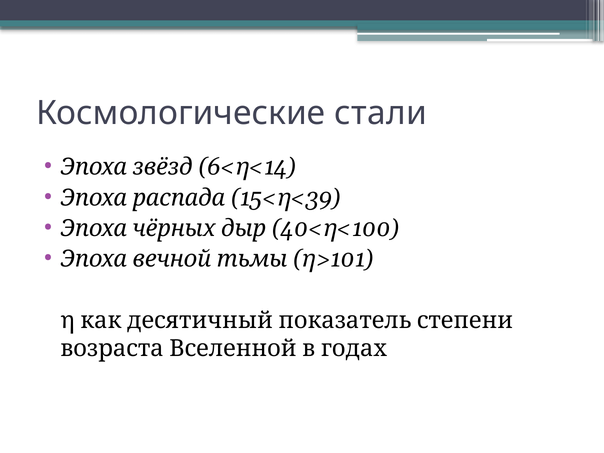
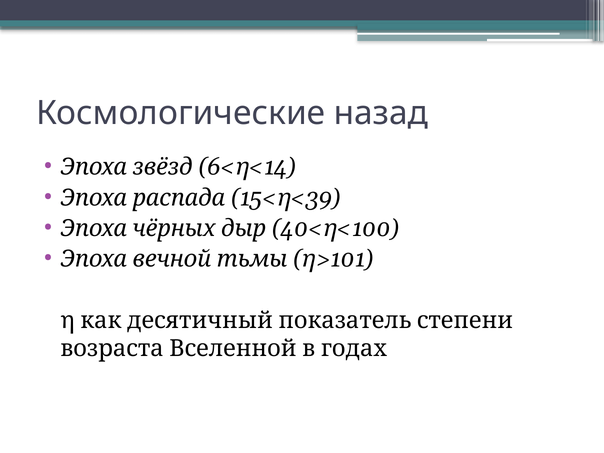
стали: стали -> назад
